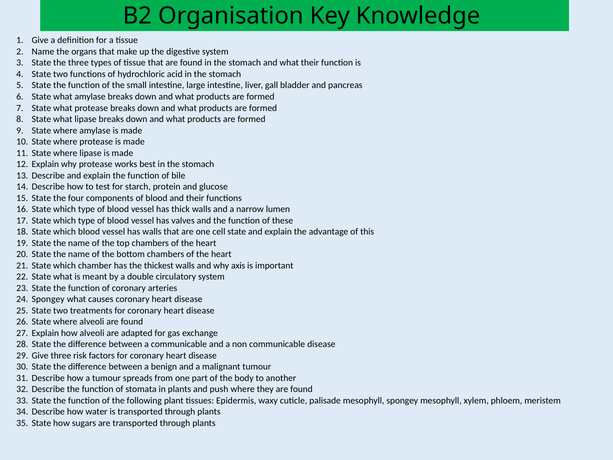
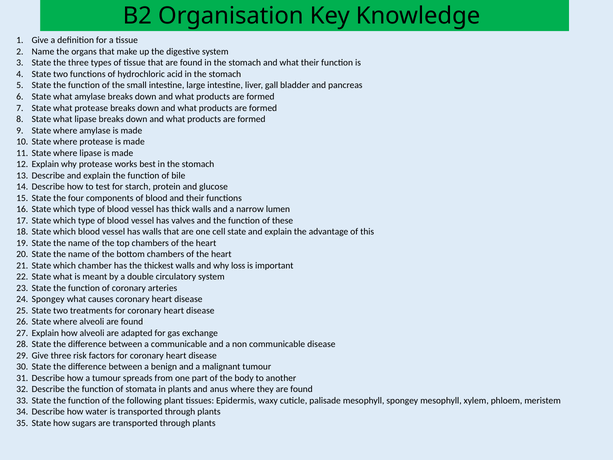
axis: axis -> loss
push: push -> anus
